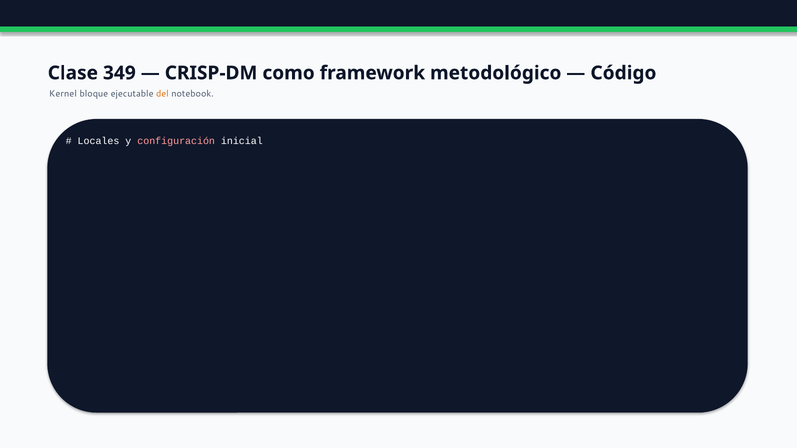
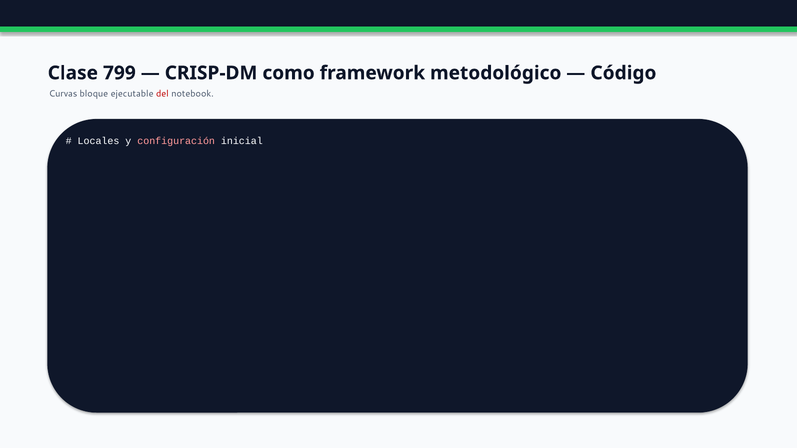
349: 349 -> 799
Kernel: Kernel -> Curvas
del colour: orange -> red
